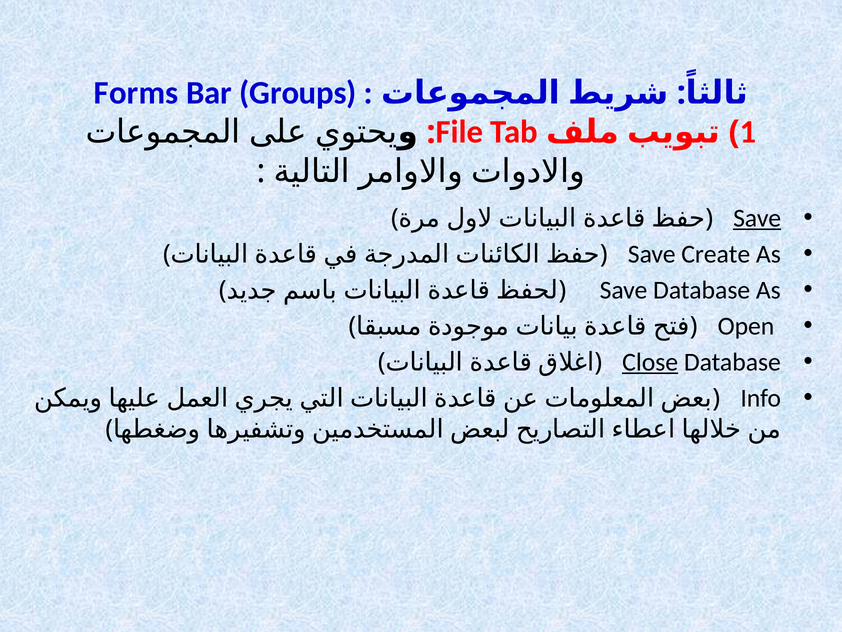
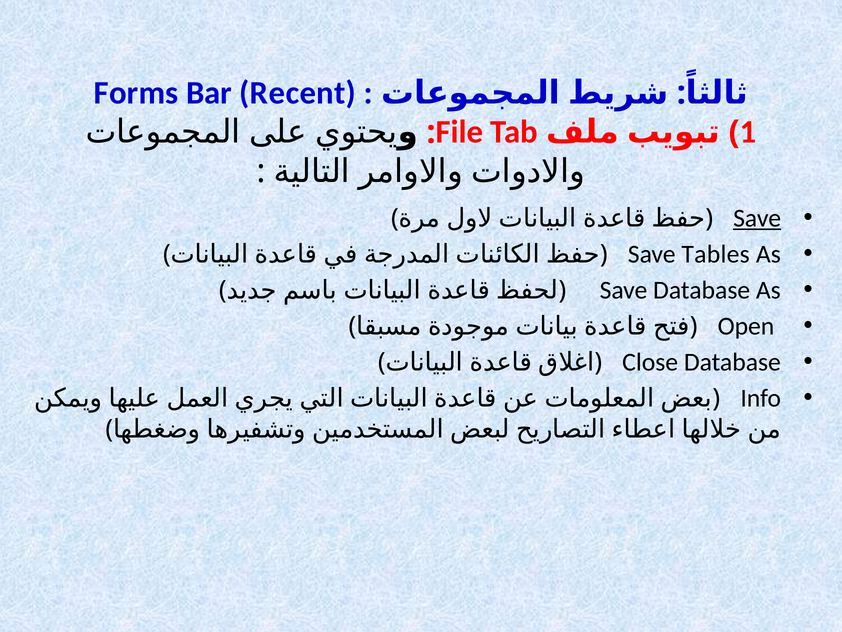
Groups: Groups -> Recent
Create: Create -> Tables
Close underline: present -> none
